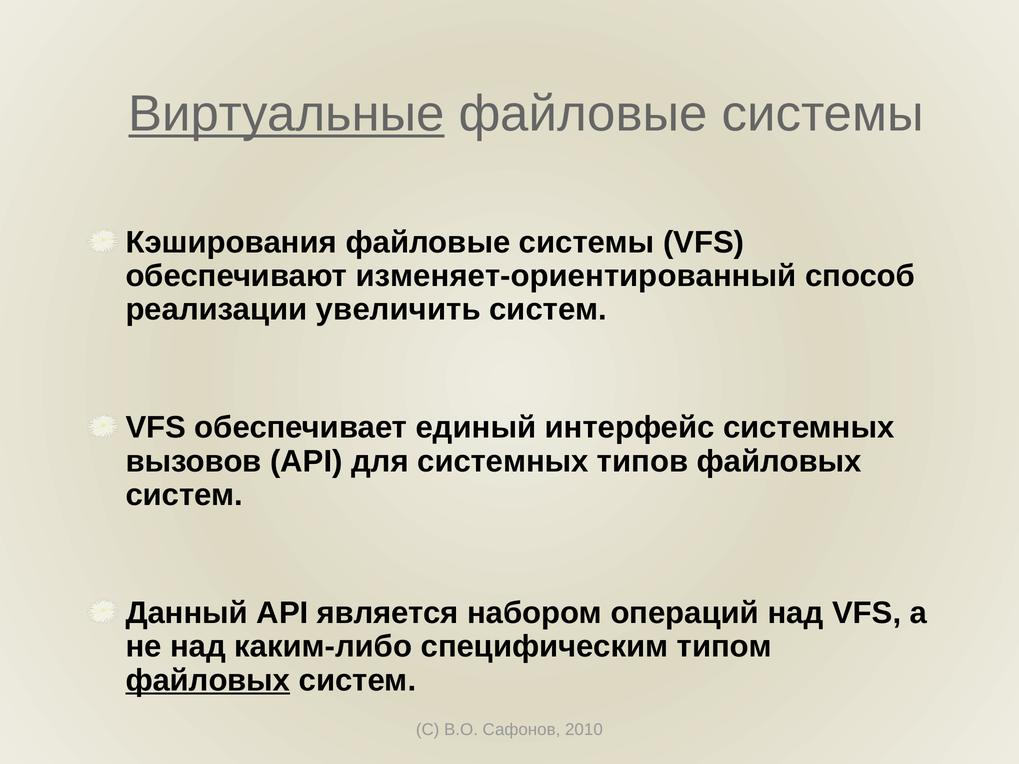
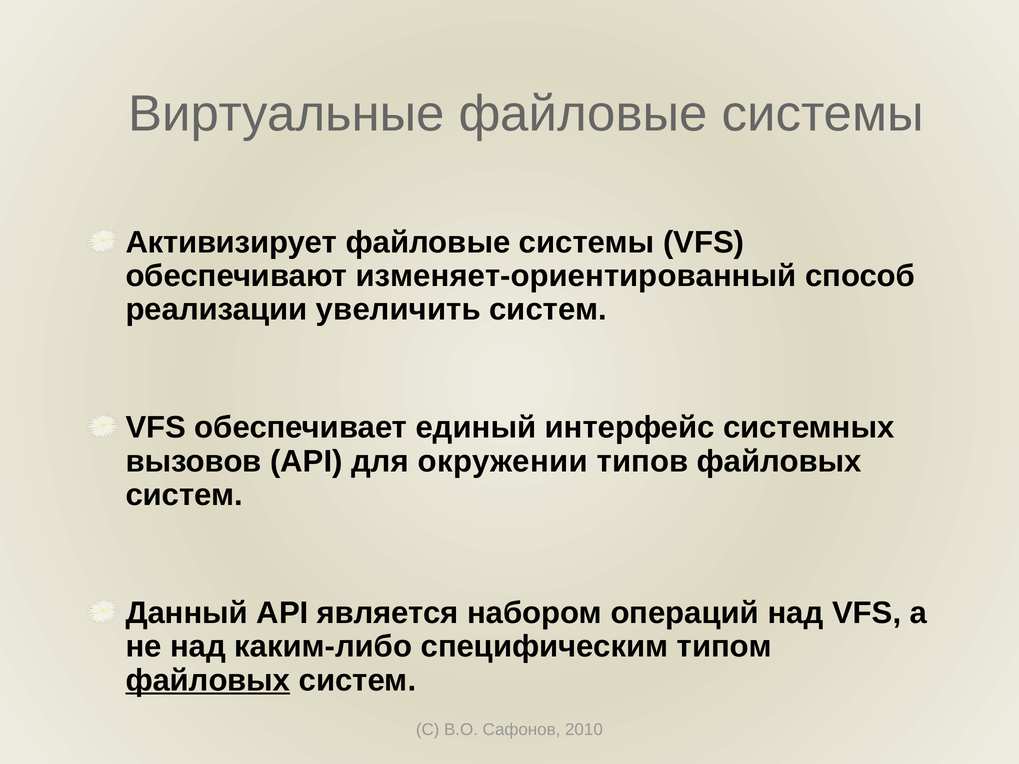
Виртуальные underline: present -> none
Кэширования: Кэширования -> Активизирует
для системных: системных -> окружении
